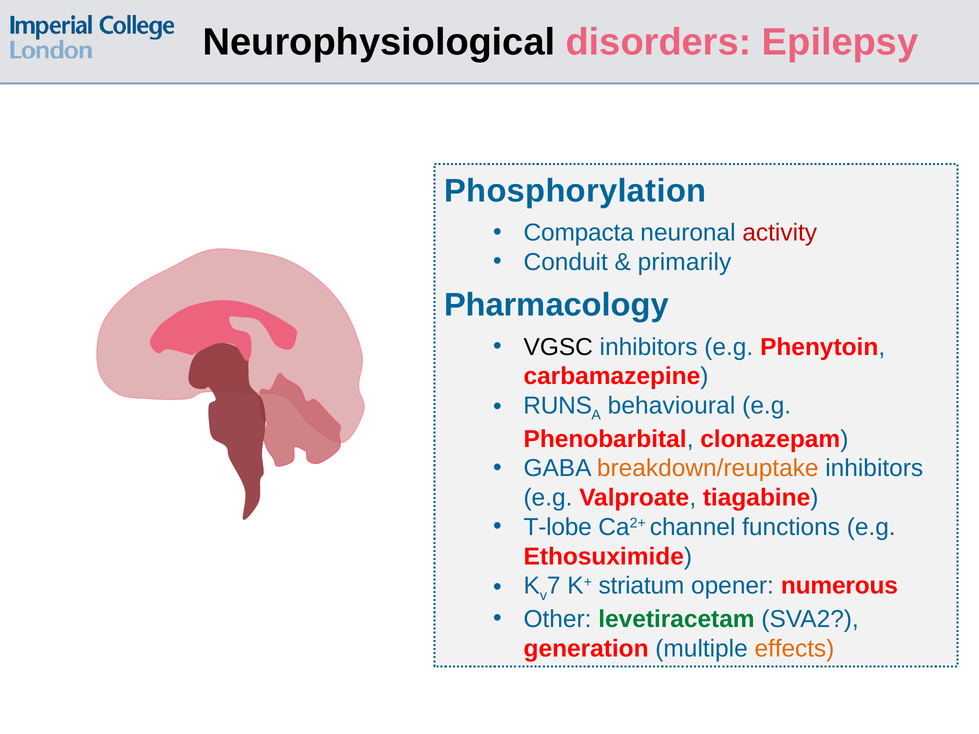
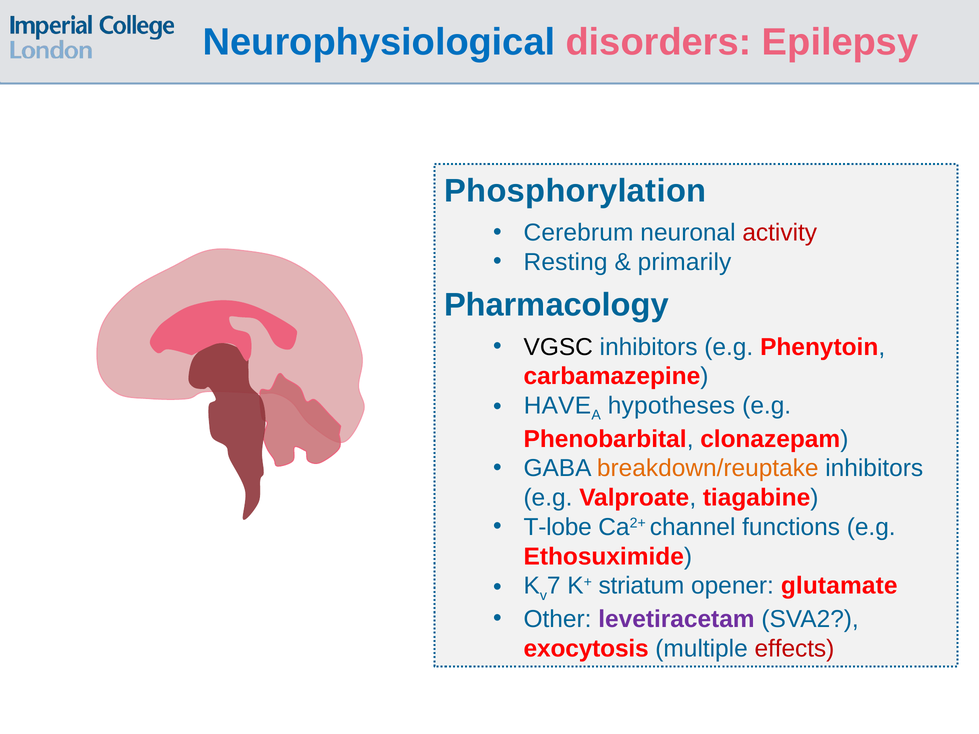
Neurophysiological colour: black -> blue
Compacta: Compacta -> Cerebrum
Conduit: Conduit -> Resting
RUNS: RUNS -> HAVE
behavioural: behavioural -> hypotheses
numerous: numerous -> glutamate
levetiracetam colour: green -> purple
generation: generation -> exocytosis
effects colour: orange -> red
